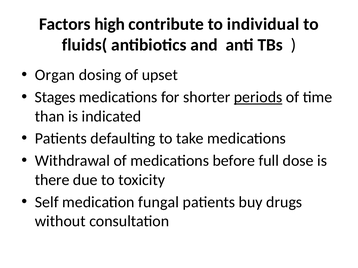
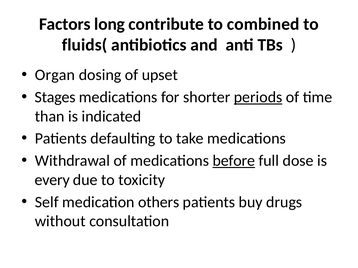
high: high -> long
individual: individual -> combined
before underline: none -> present
there: there -> every
fungal: fungal -> others
